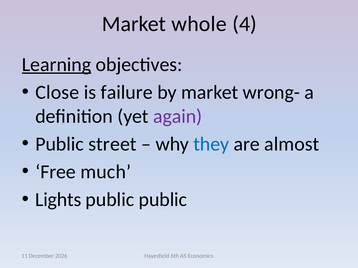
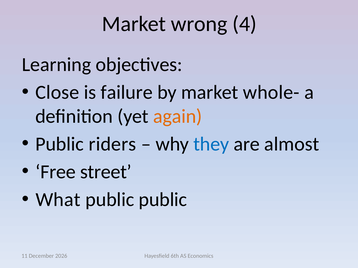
whole: whole -> wrong
Learning underline: present -> none
wrong-: wrong- -> whole-
again colour: purple -> orange
street: street -> riders
much: much -> street
Lights: Lights -> What
